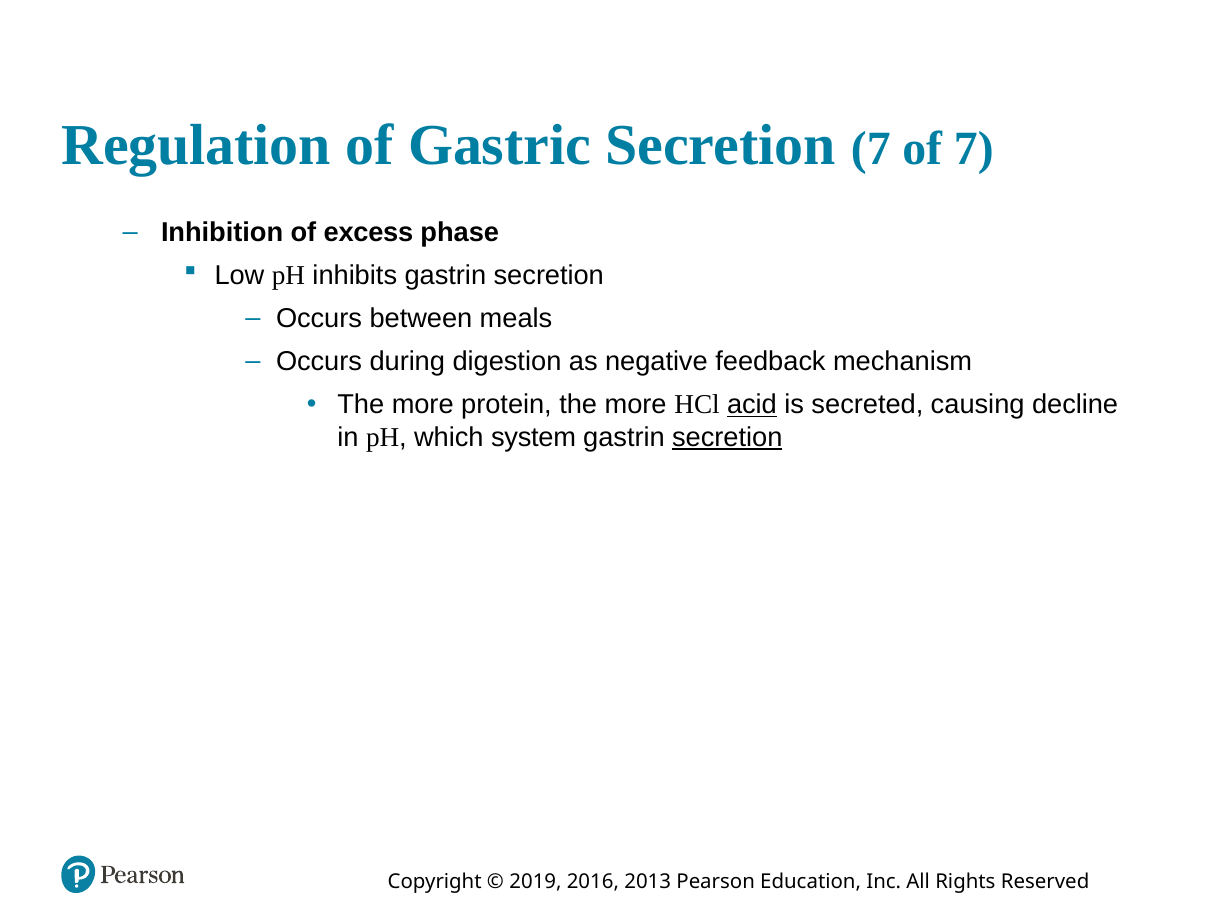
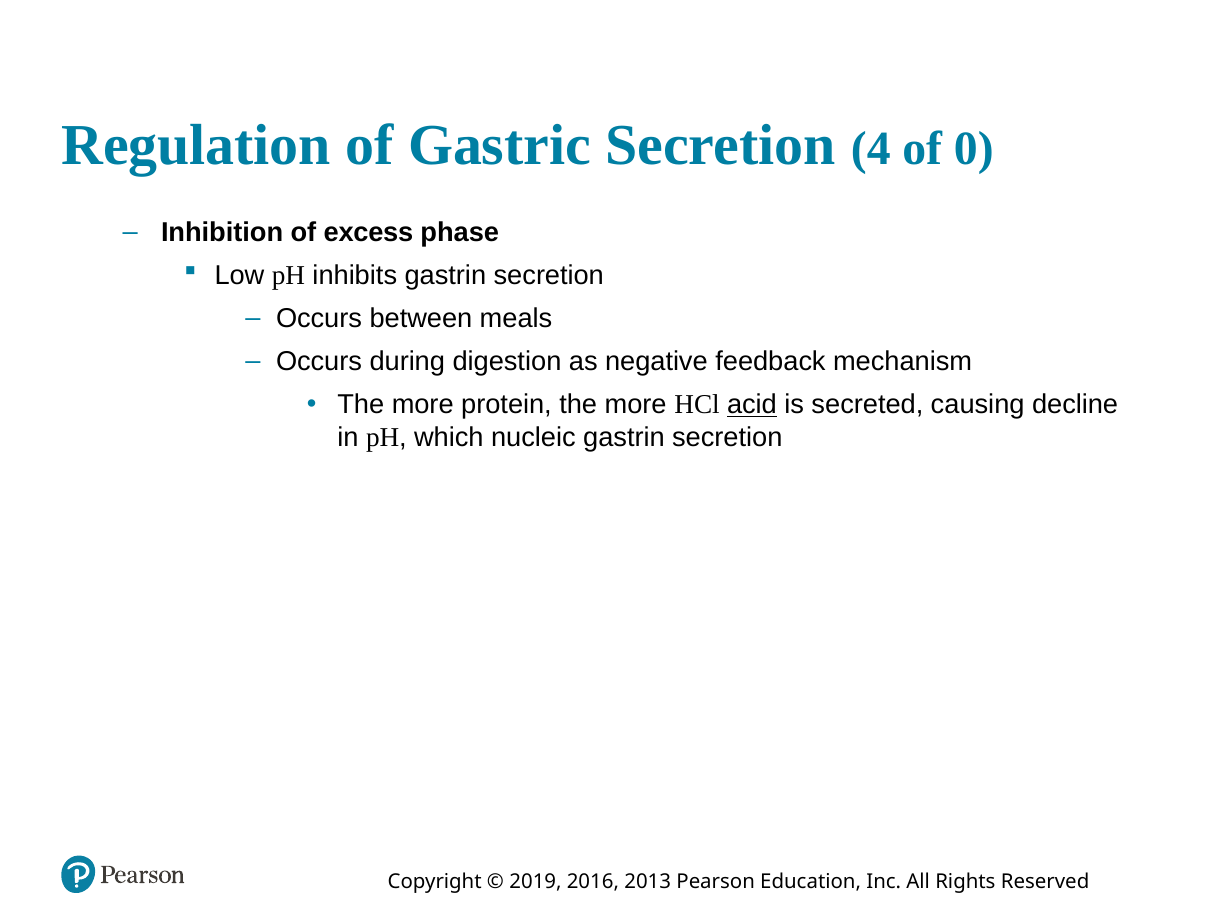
Secretion 7: 7 -> 4
of 7: 7 -> 0
system: system -> nucleic
secretion at (727, 437) underline: present -> none
